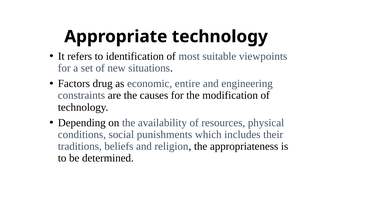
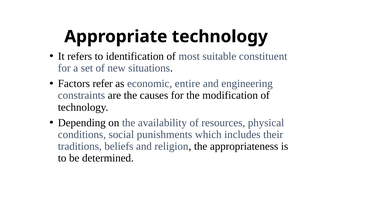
viewpoints: viewpoints -> constituent
drug: drug -> refer
